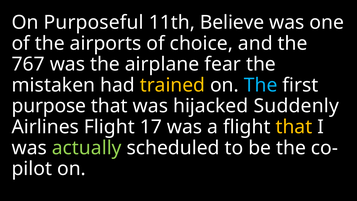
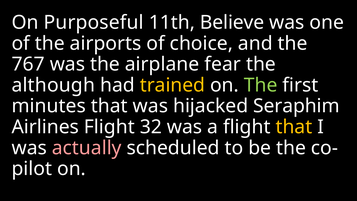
mistaken: mistaken -> although
The at (261, 85) colour: light blue -> light green
purpose: purpose -> minutes
Suddenly: Suddenly -> Seraphim
17: 17 -> 32
actually colour: light green -> pink
